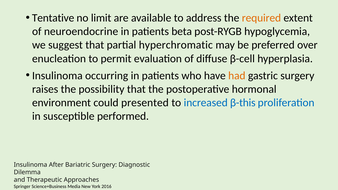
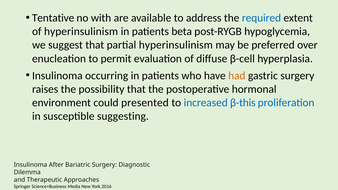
limit: limit -> with
required colour: orange -> blue
of neuroendocrine: neuroendocrine -> hyperinsulinism
partial hyperchromatic: hyperchromatic -> hyperinsulinism
performed: performed -> suggesting
